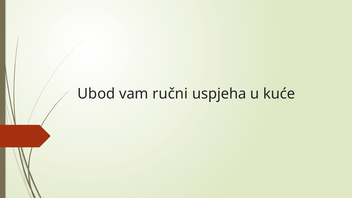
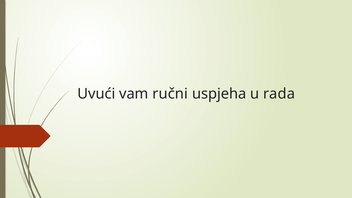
Ubod: Ubod -> Uvući
kuće: kuće -> rada
